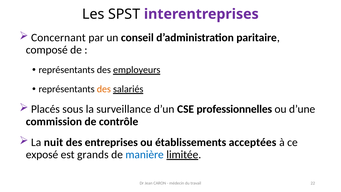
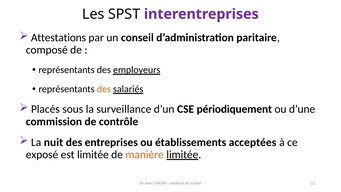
Concernant: Concernant -> Attestations
professionnelles: professionnelles -> périodiquement
est grands: grands -> limitée
manière colour: blue -> orange
